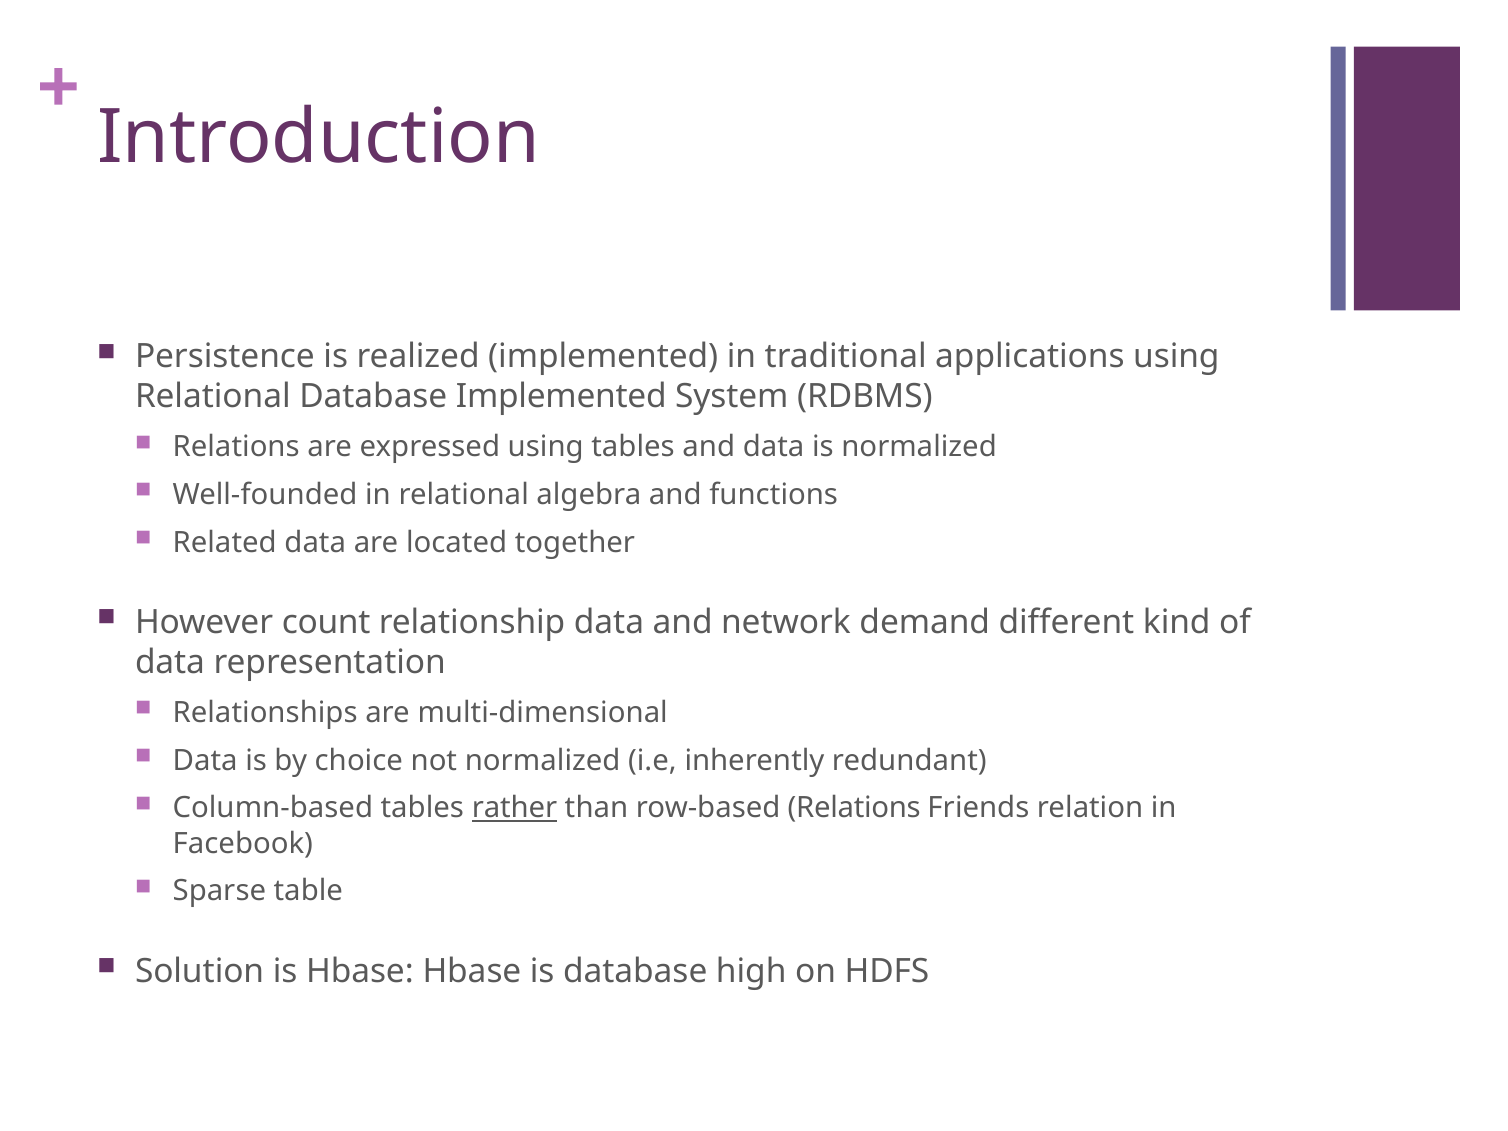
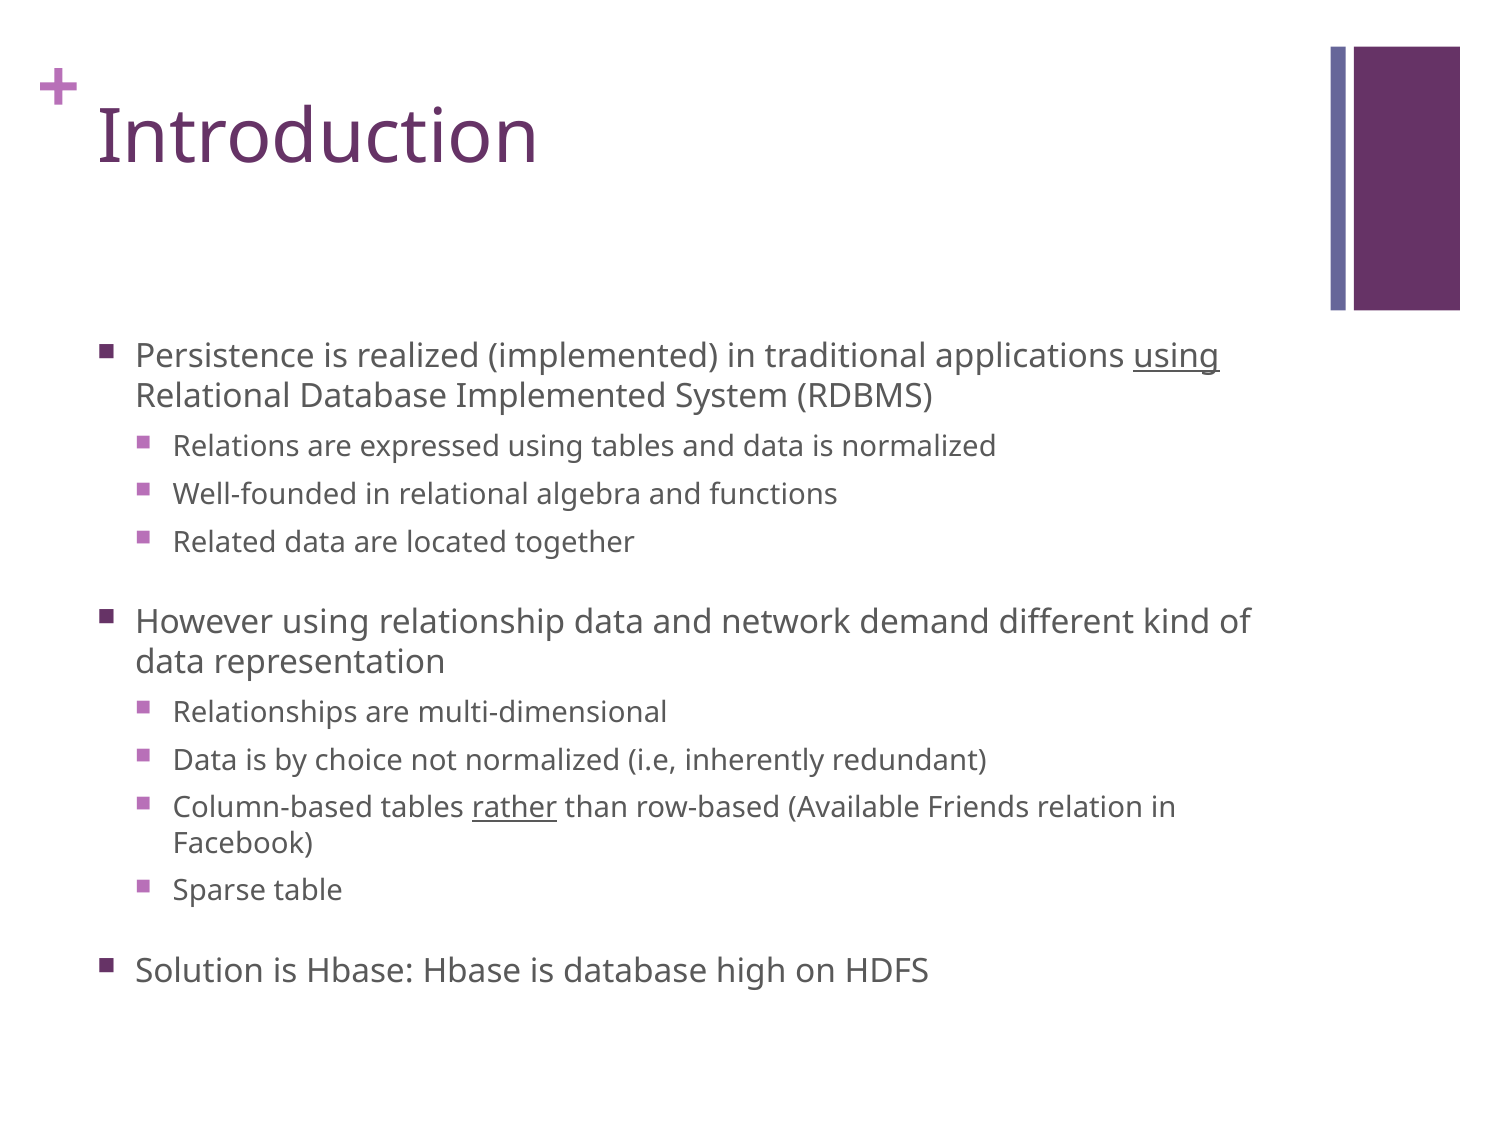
using at (1176, 357) underline: none -> present
However count: count -> using
row-based Relations: Relations -> Available
